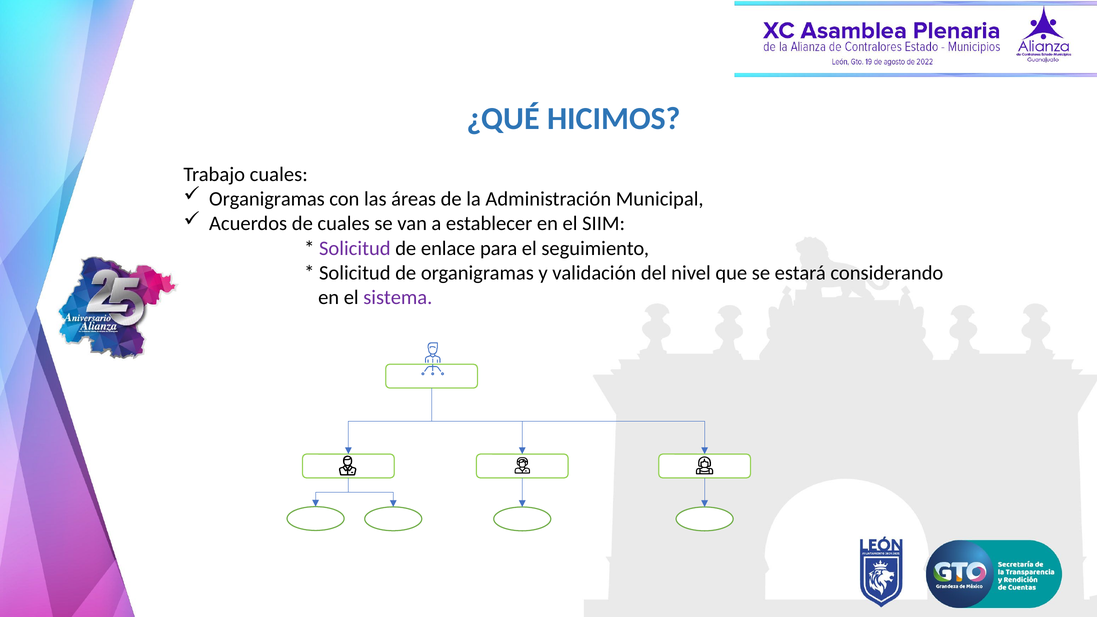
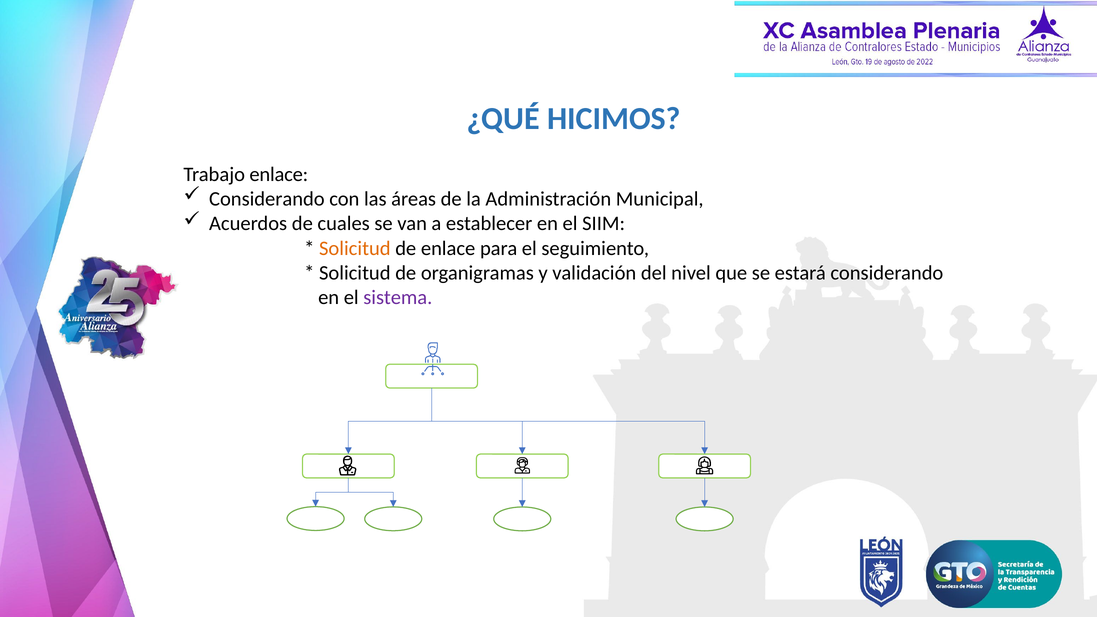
Trabajo cuales: cuales -> enlace
Organigramas at (267, 199): Organigramas -> Considerando
Solicitud at (355, 248) colour: purple -> orange
